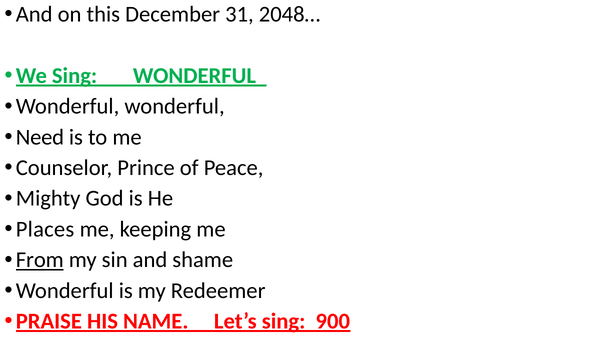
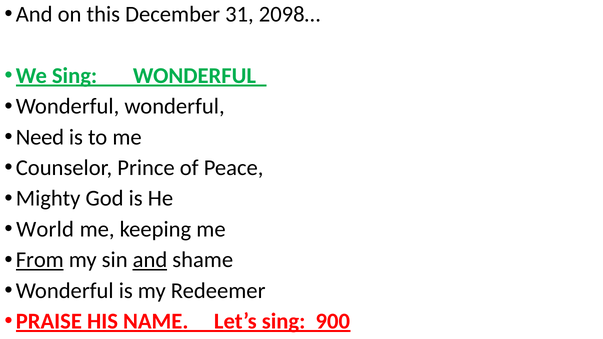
2048…: 2048… -> 2098…
Places: Places -> World
and at (150, 260) underline: none -> present
